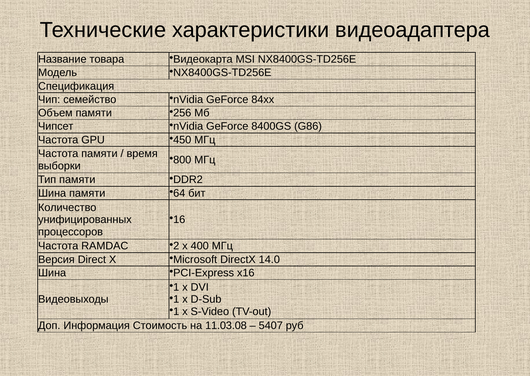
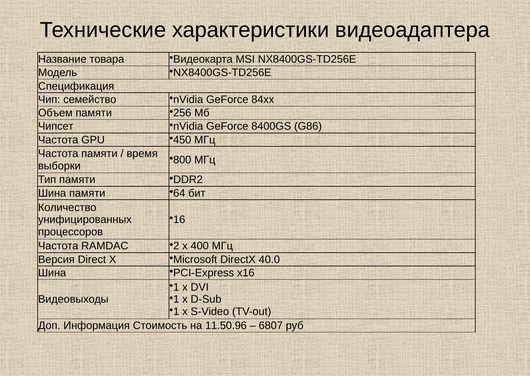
14.0: 14.0 -> 40.0
11.03.08: 11.03.08 -> 11.50.96
5407: 5407 -> 6807
